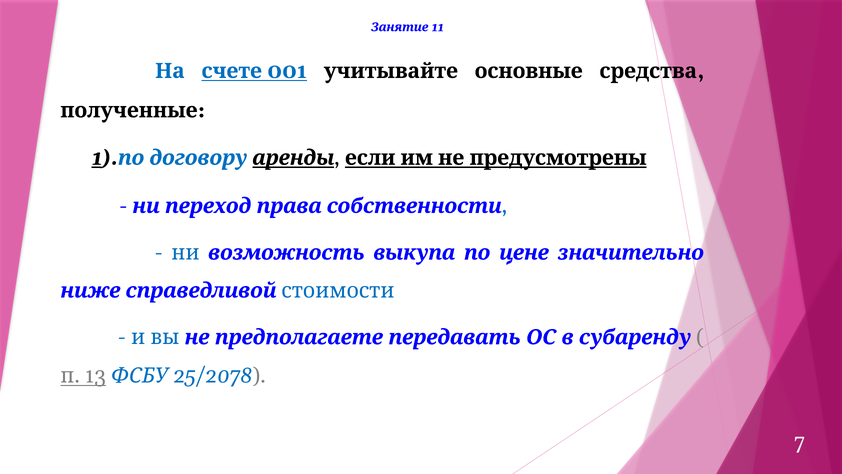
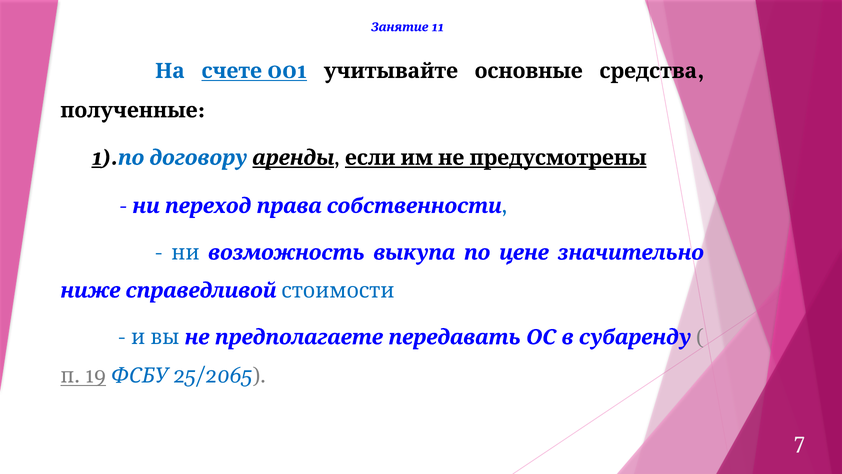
13: 13 -> 19
25/2078: 25/2078 -> 25/2065
